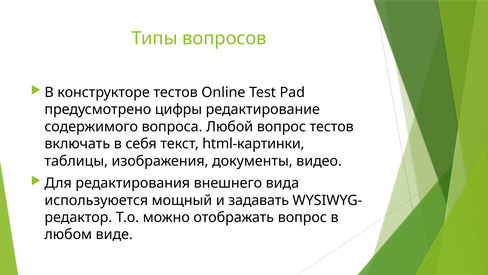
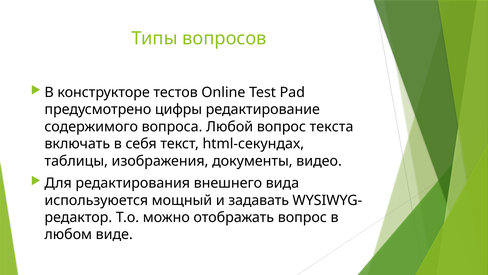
вопрос тестов: тестов -> текста
html-картинки: html-картинки -> html-секундах
